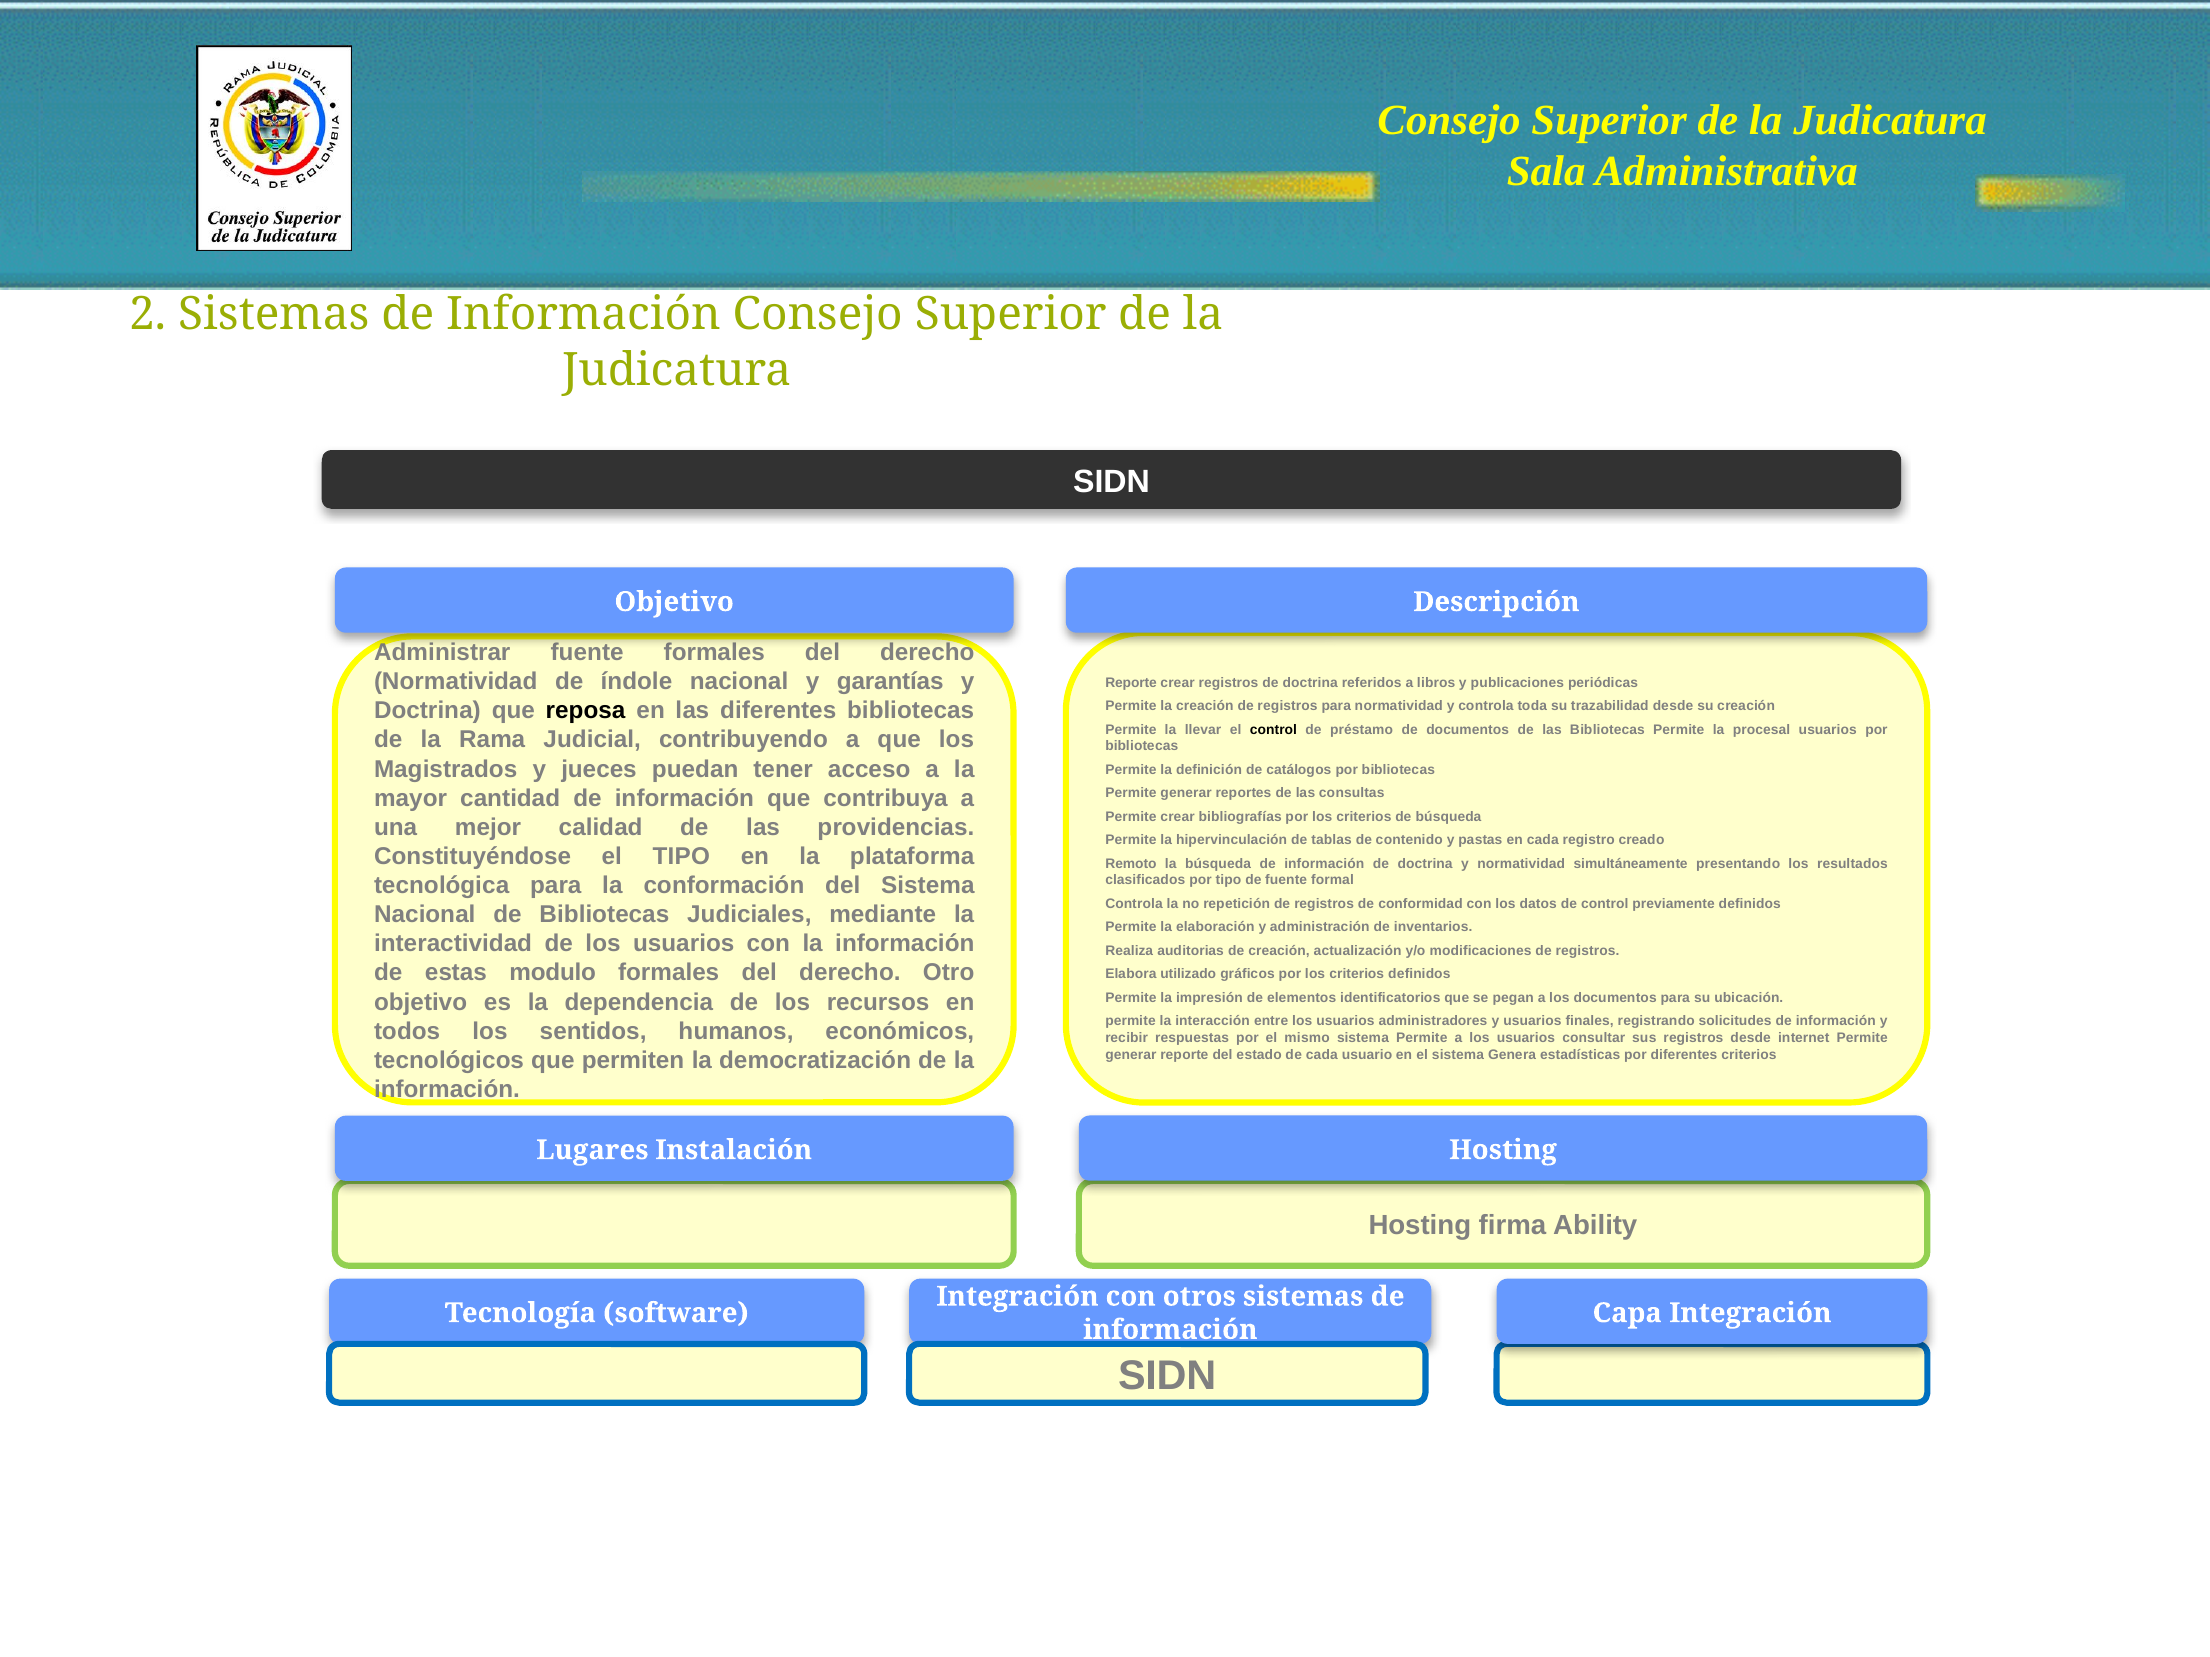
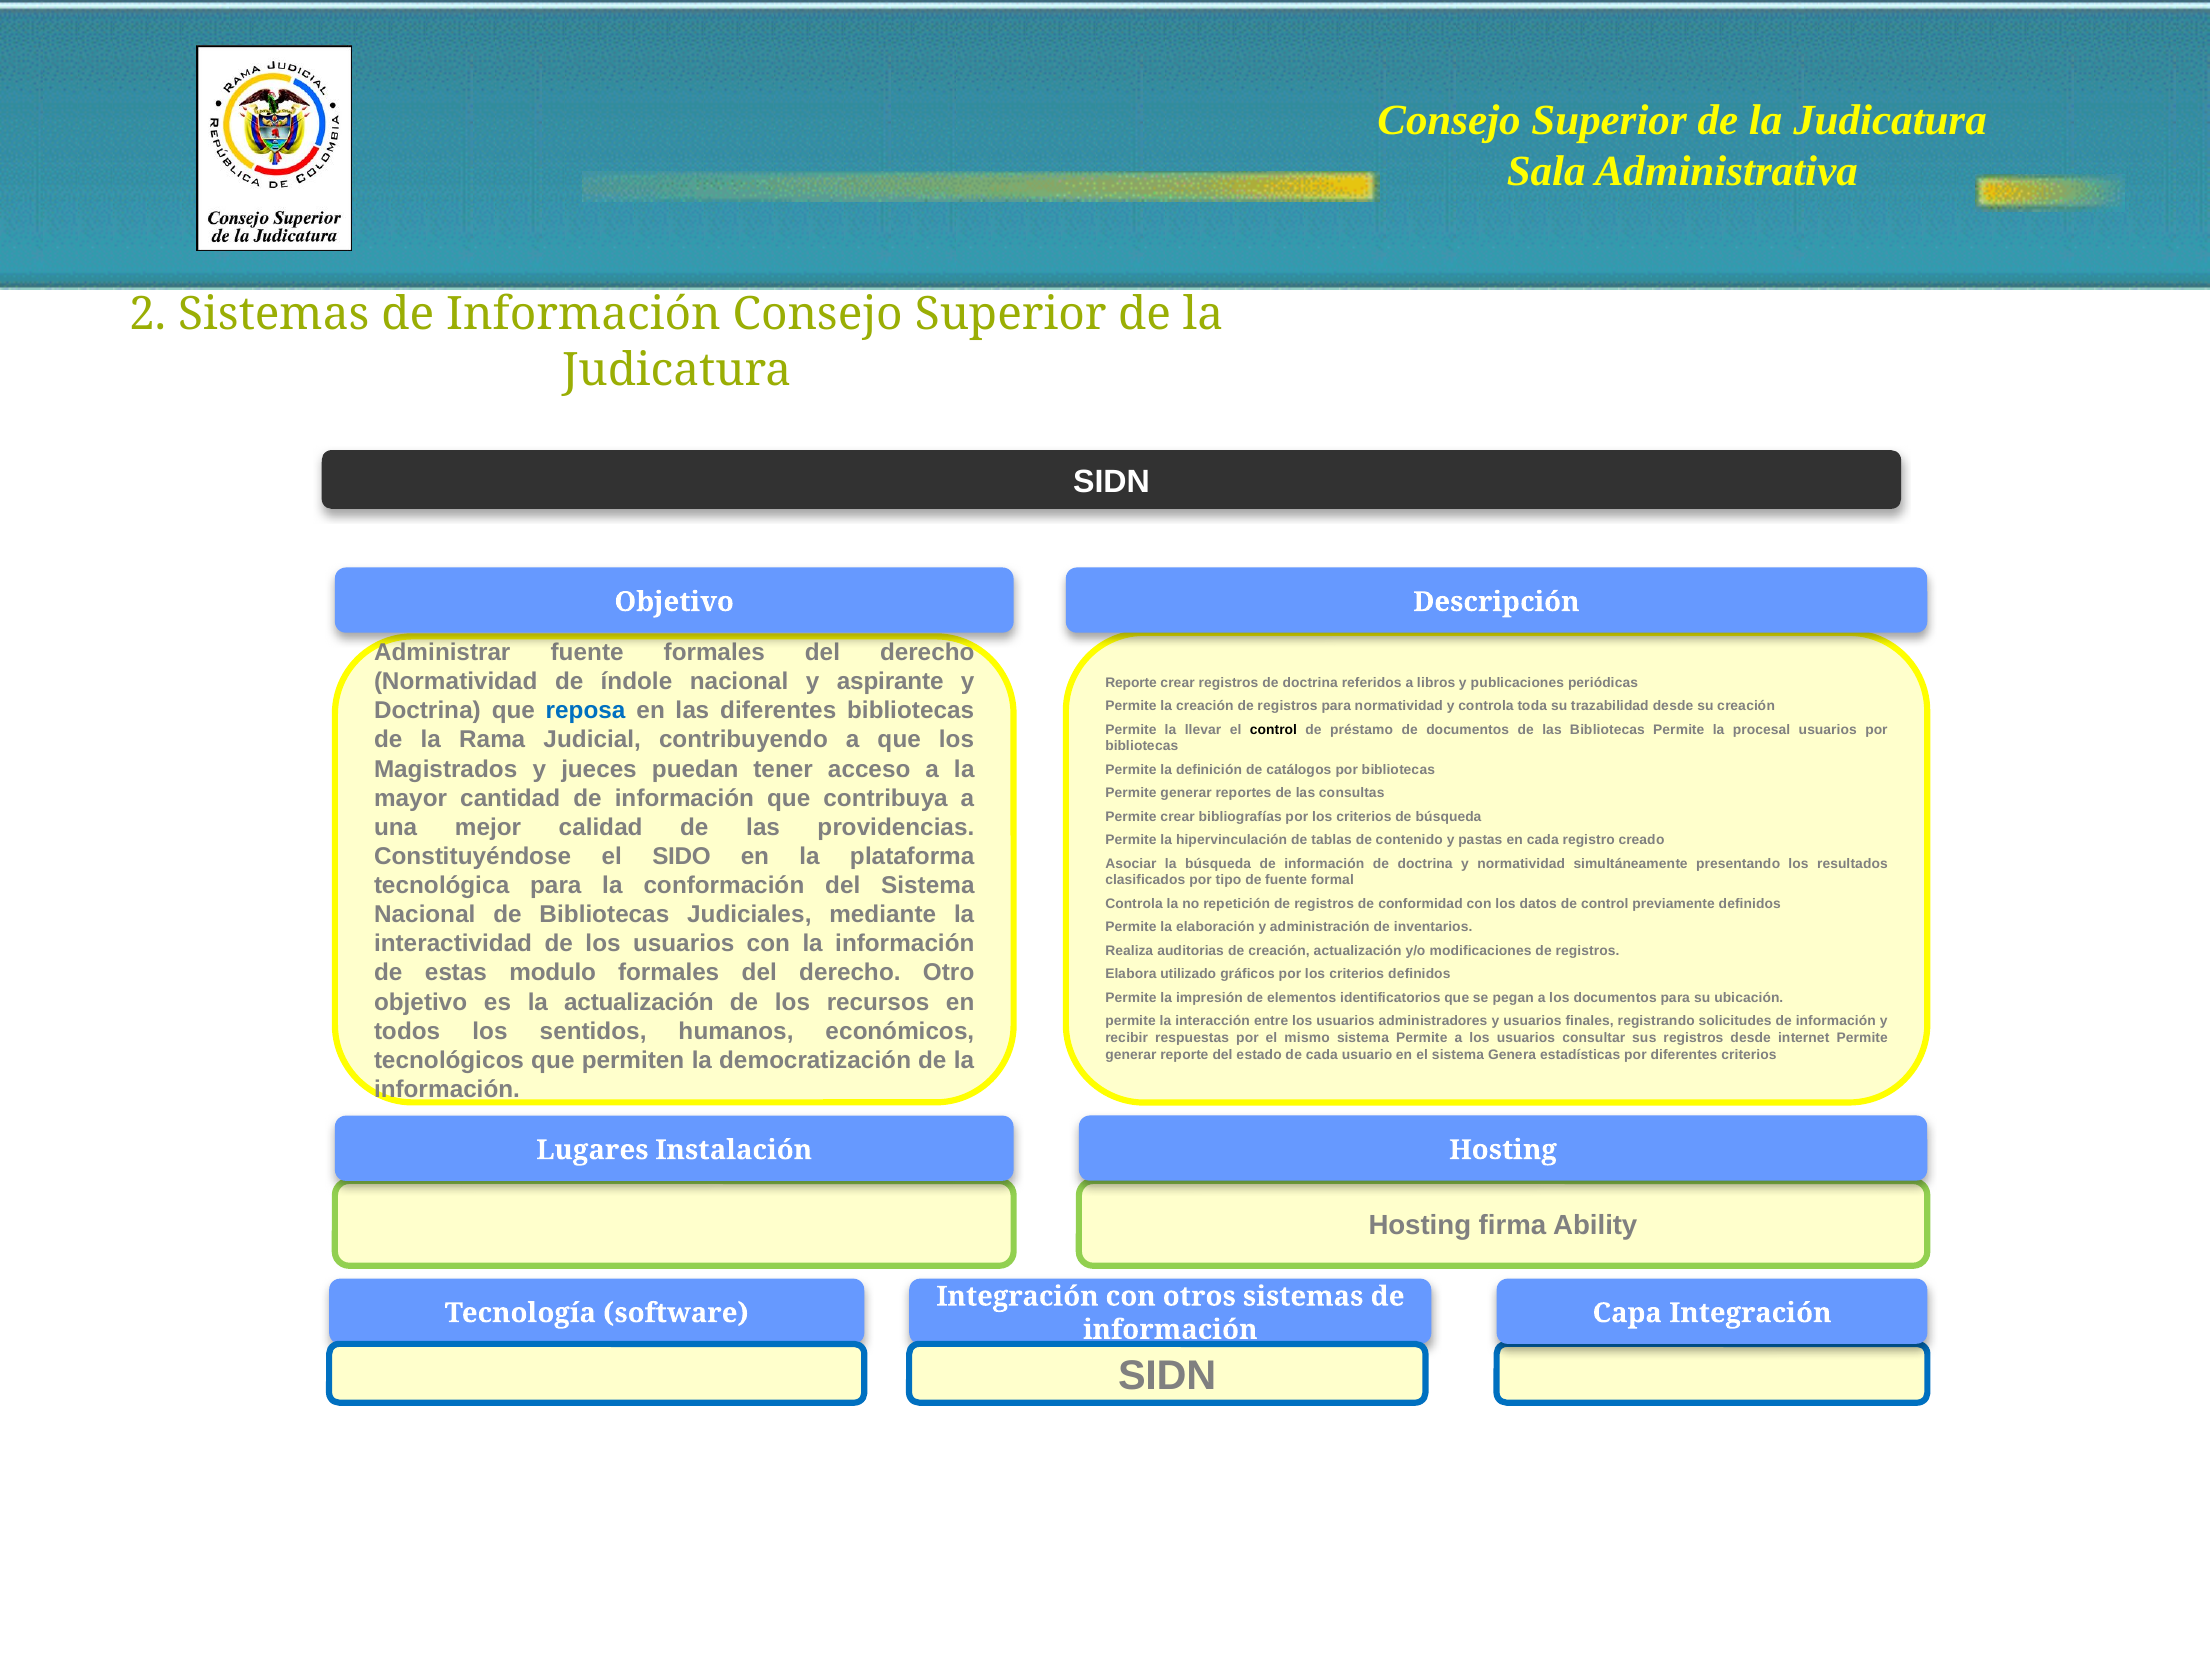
garantías: garantías -> aspirante
reposa colour: black -> blue
el TIPO: TIPO -> SIDO
Remoto: Remoto -> Asociar
la dependencia: dependencia -> actualización
